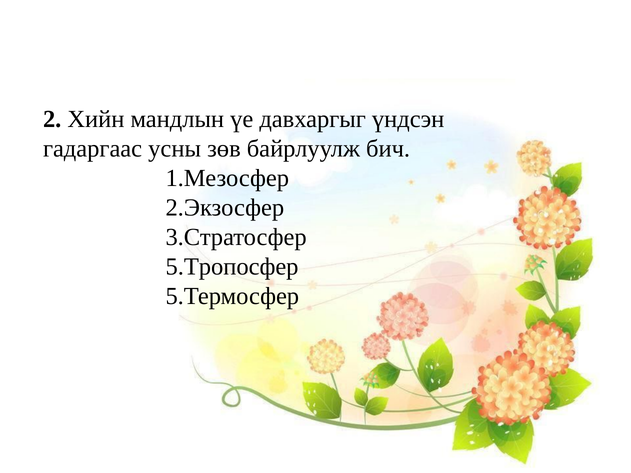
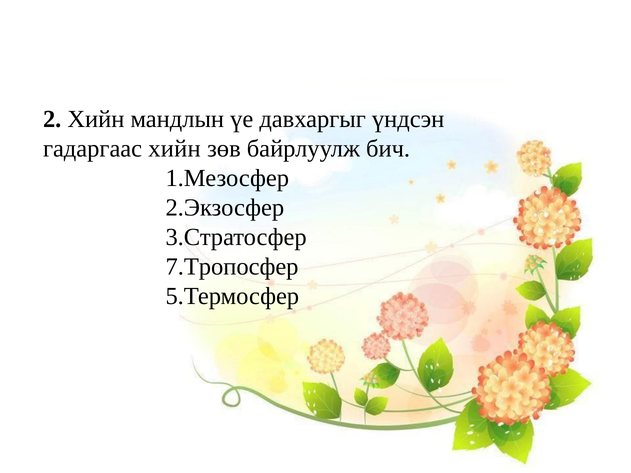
гадаргаас усны: усны -> хийн
5.Тропосфер: 5.Тропосфер -> 7.Тропосфер
